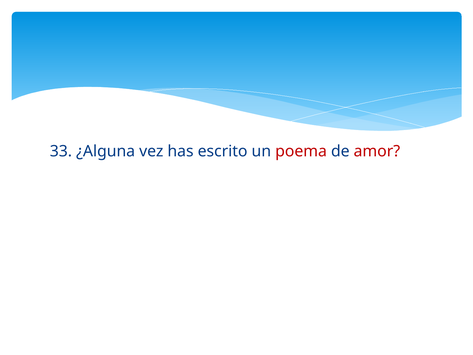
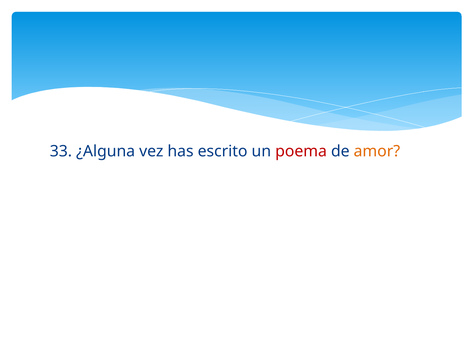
amor colour: red -> orange
